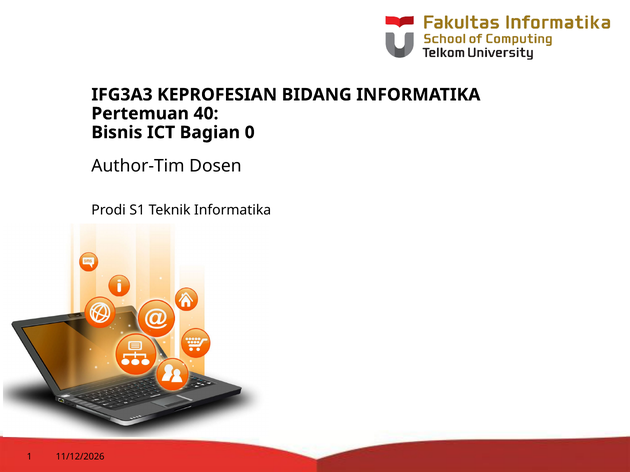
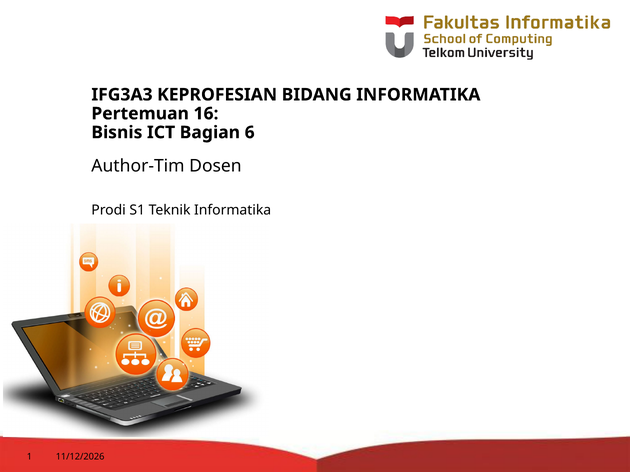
40: 40 -> 16
0: 0 -> 6
